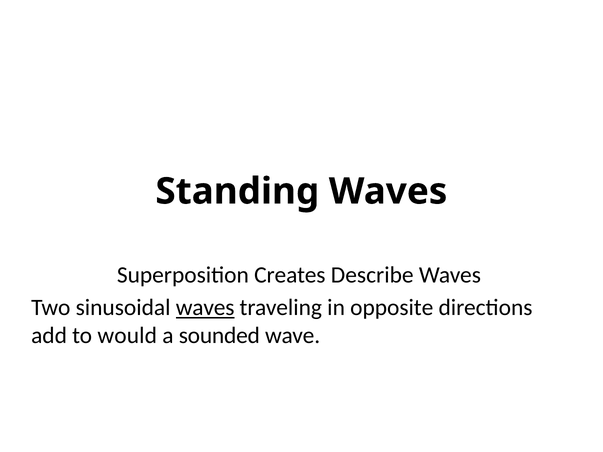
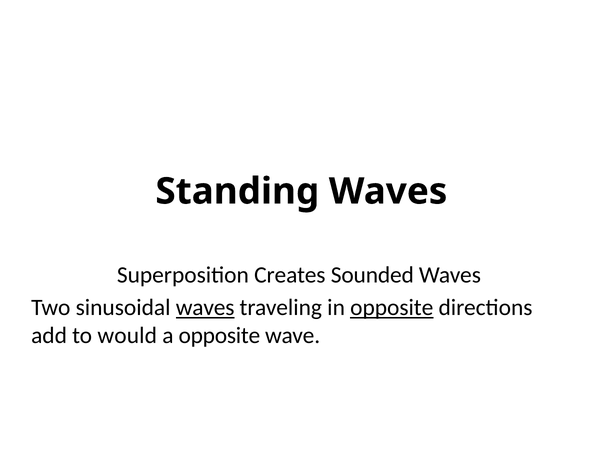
Describe: Describe -> Sounded
opposite at (392, 308) underline: none -> present
a sounded: sounded -> opposite
